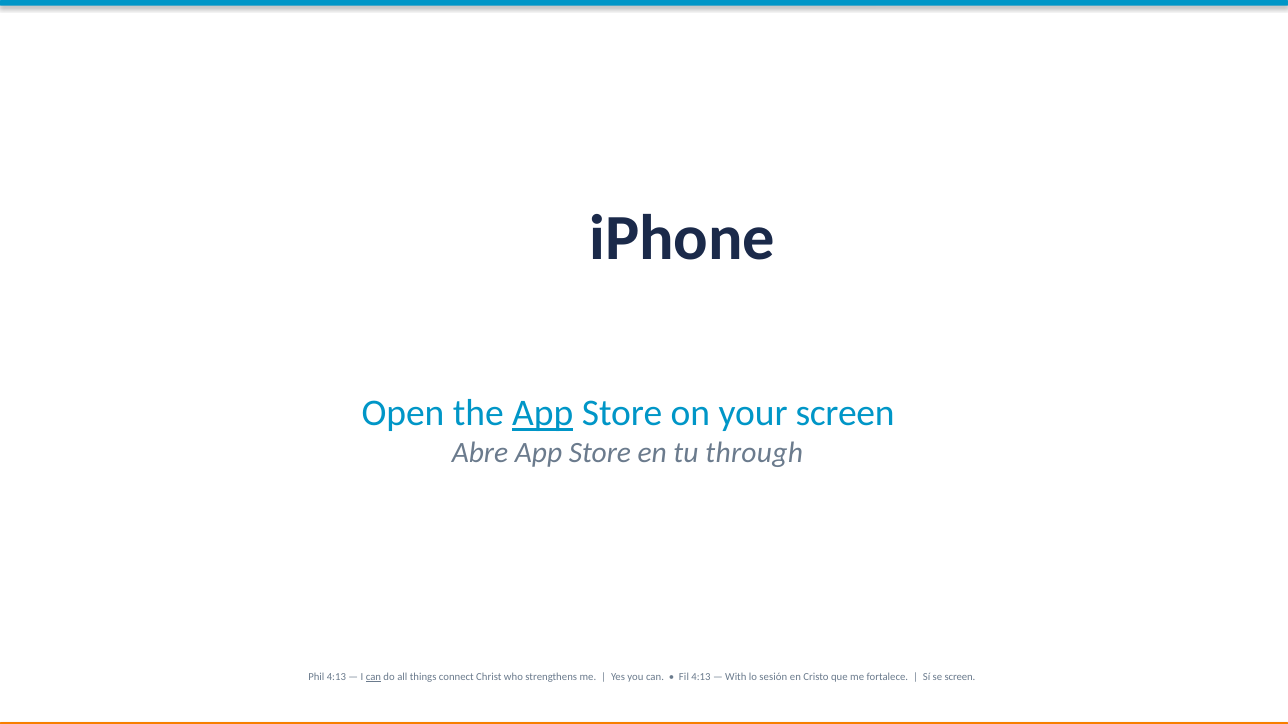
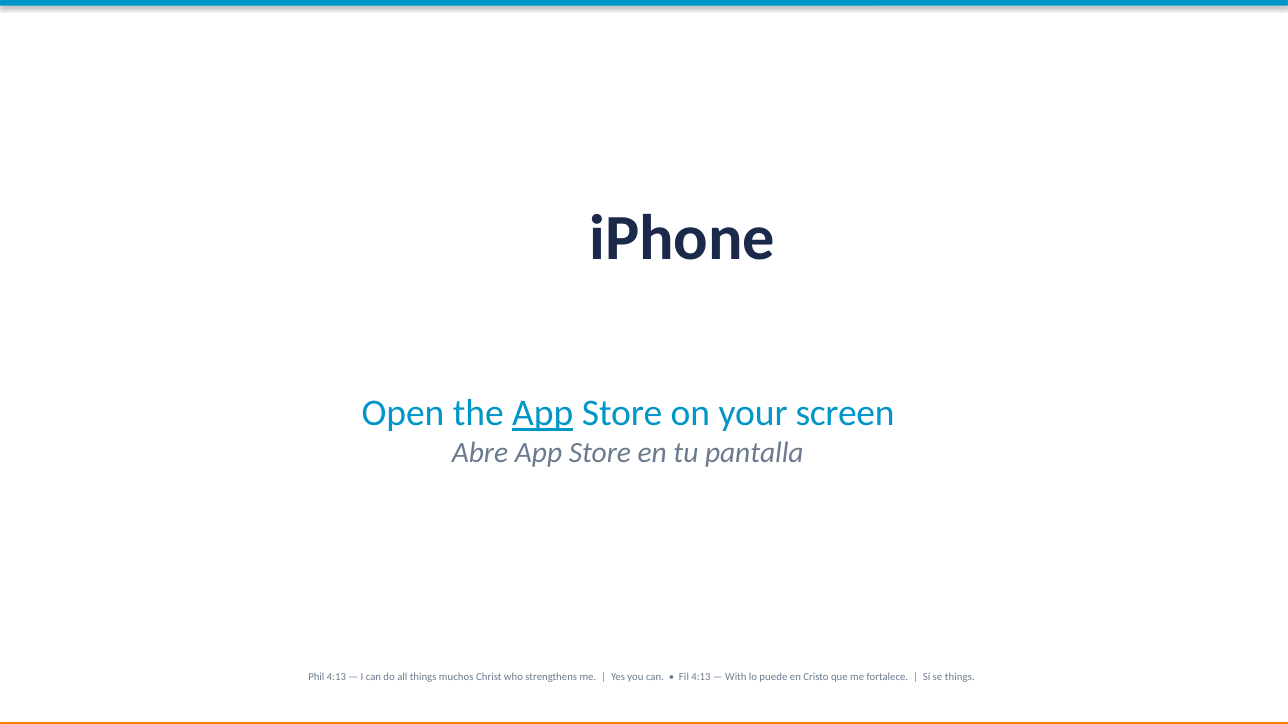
through: through -> pantalla
can at (373, 678) underline: present -> none
connect: connect -> muchos
sesión: sesión -> puede
se screen: screen -> things
